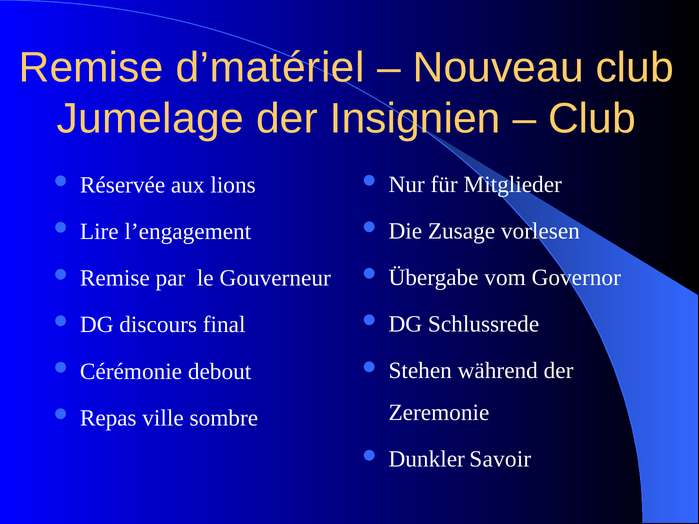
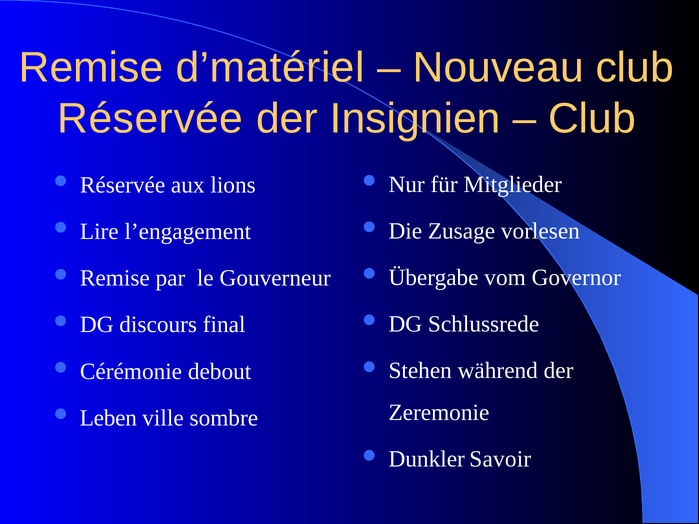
Jumelage at (150, 119): Jumelage -> Réservée
Repas: Repas -> Leben
